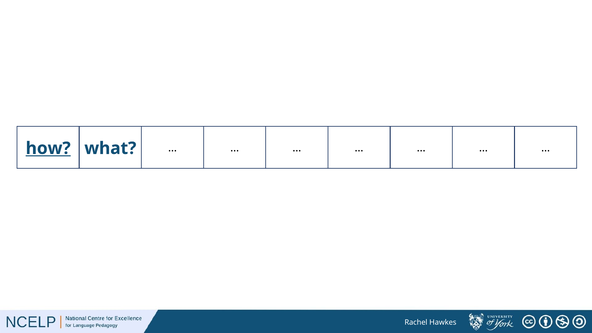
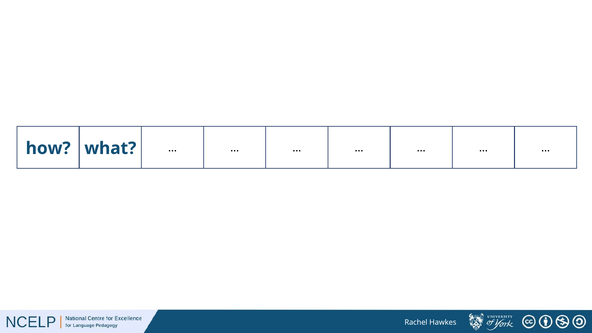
how underline: present -> none
